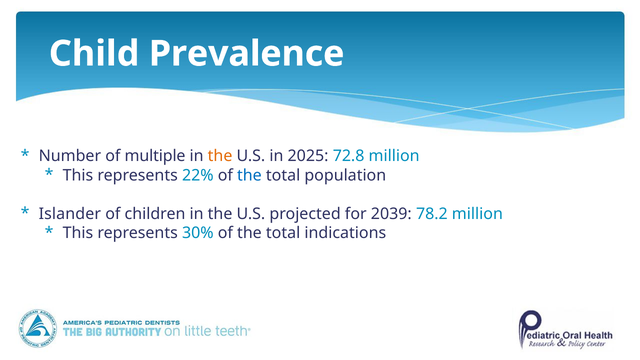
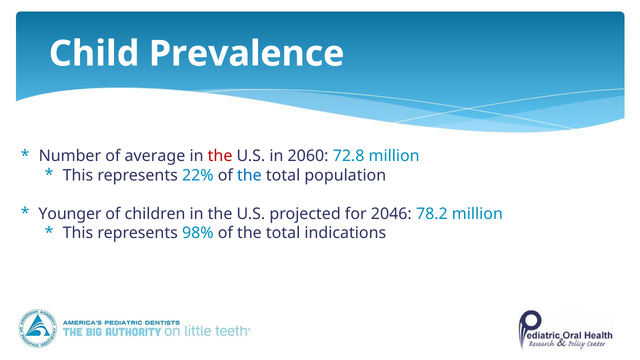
multiple: multiple -> average
the at (220, 156) colour: orange -> red
2025: 2025 -> 2060
Islander: Islander -> Younger
2039: 2039 -> 2046
30%: 30% -> 98%
